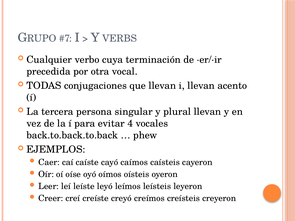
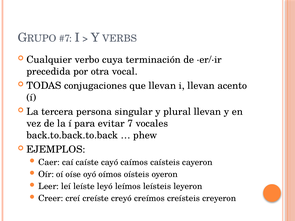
4: 4 -> 7
